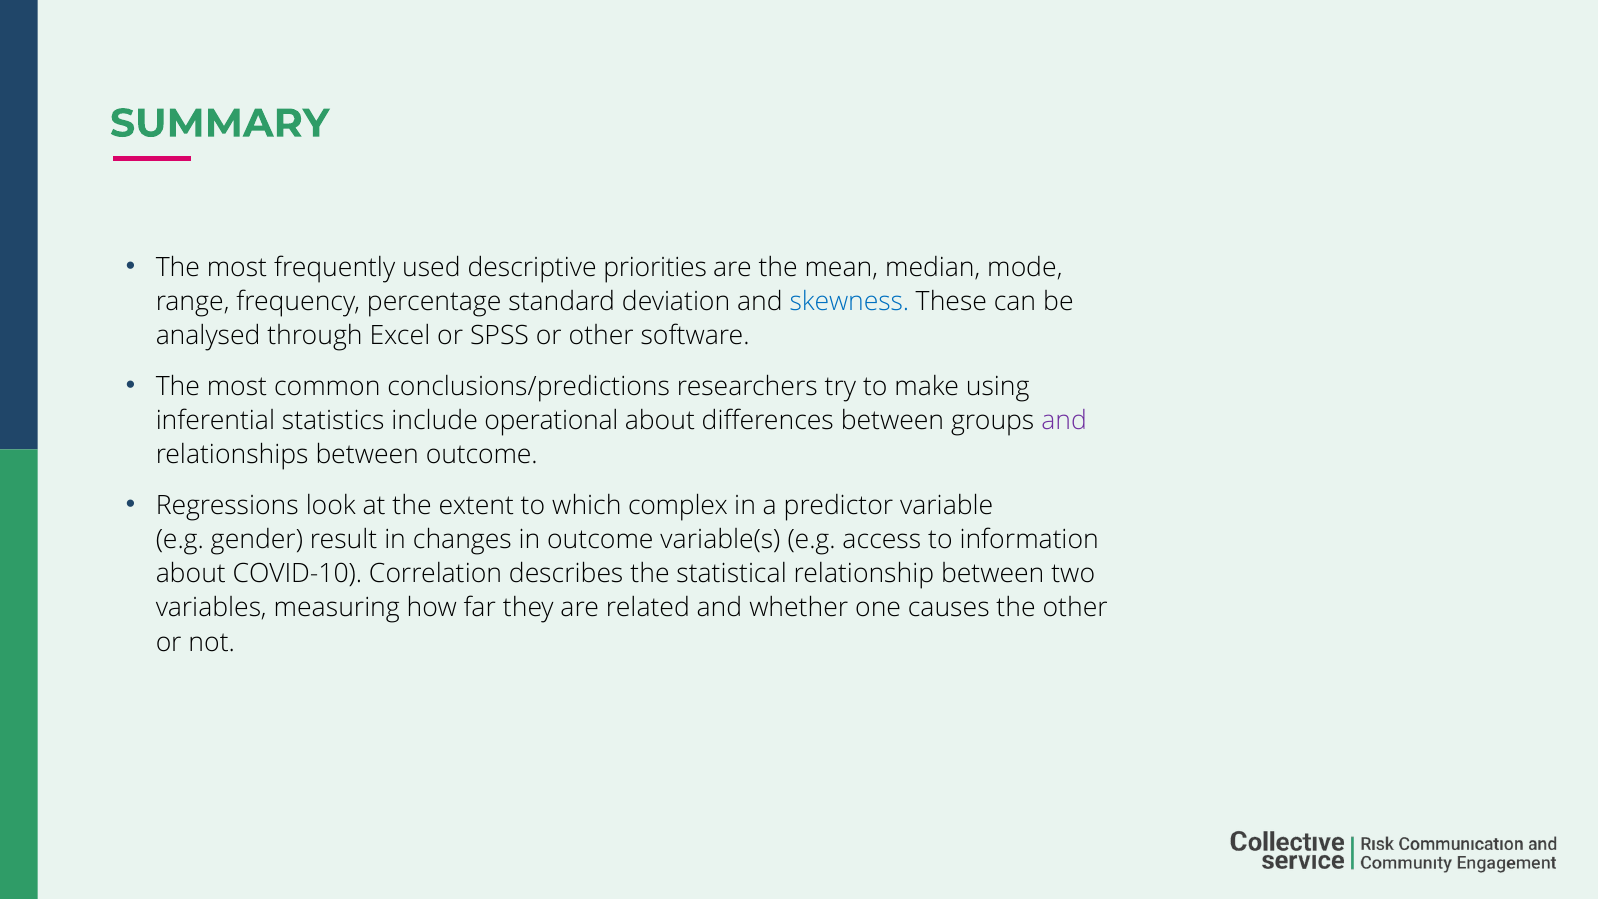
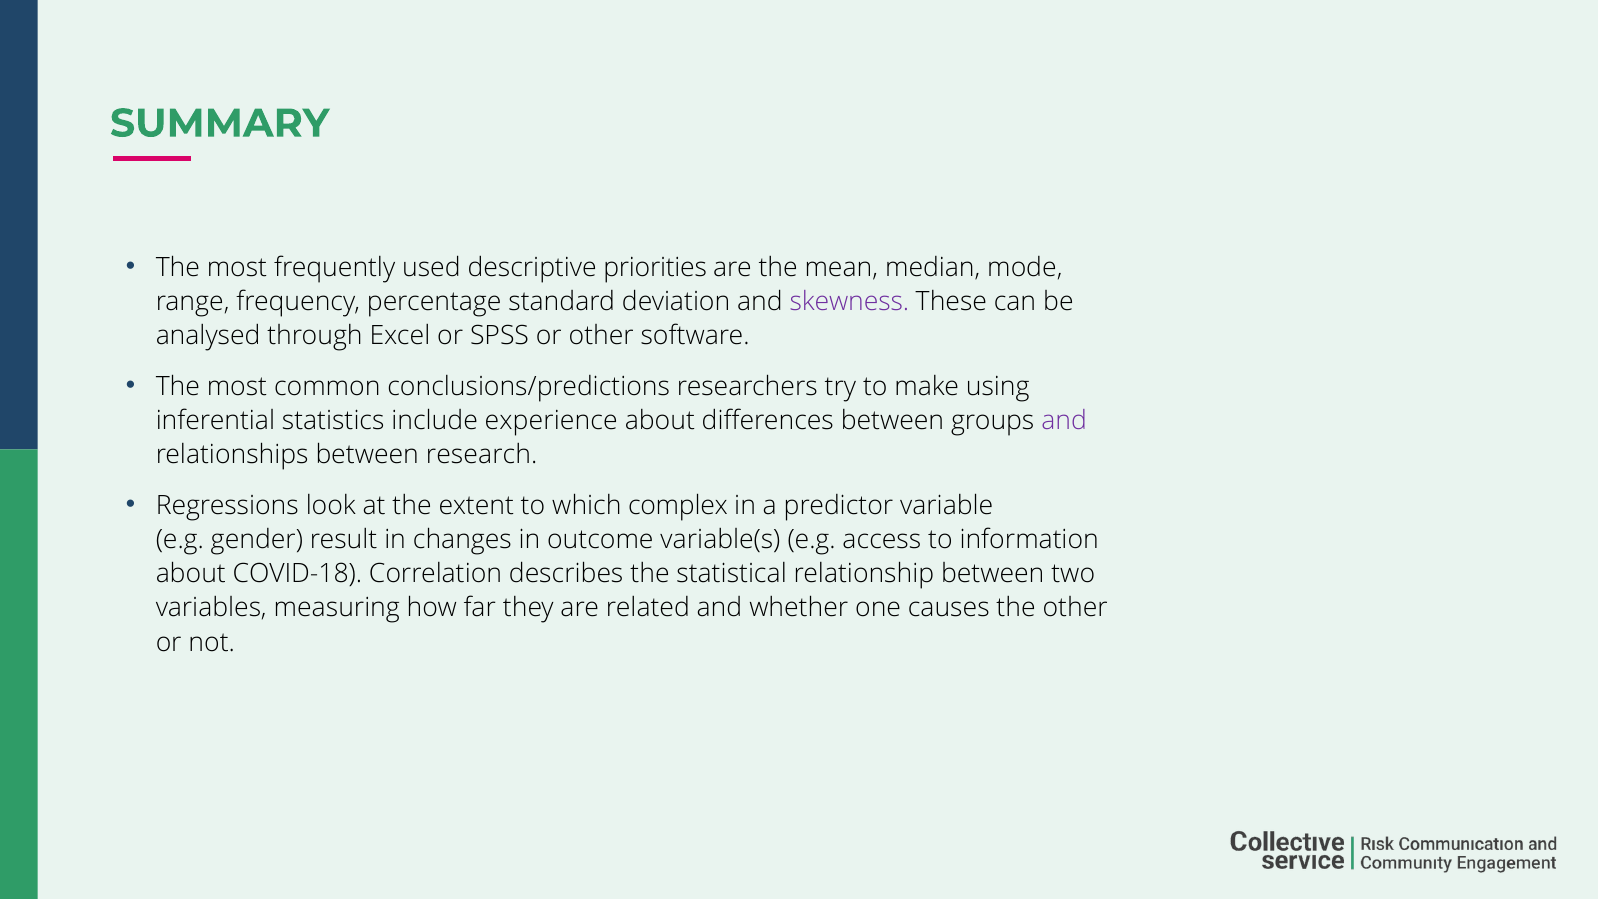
skewness colour: blue -> purple
operational: operational -> experience
between outcome: outcome -> research
COVID-10: COVID-10 -> COVID-18
